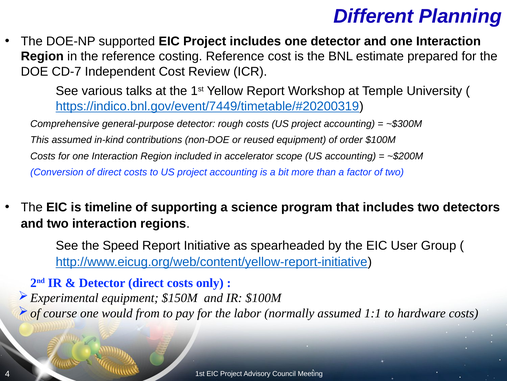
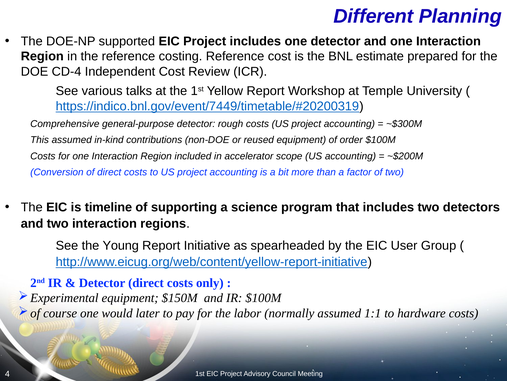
CD-7: CD-7 -> CD-4
Speed: Speed -> Young
from: from -> later
